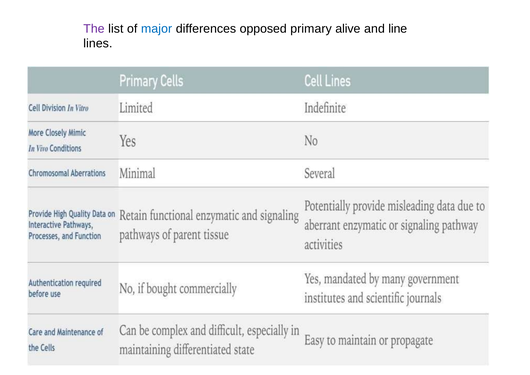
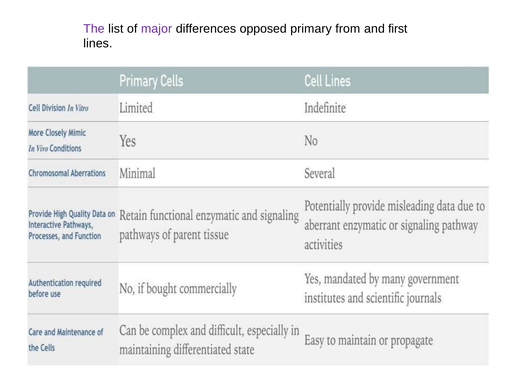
major colour: blue -> purple
alive: alive -> from
line: line -> first
